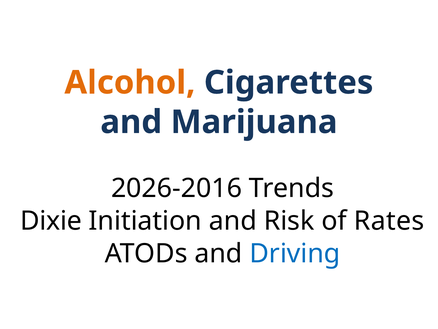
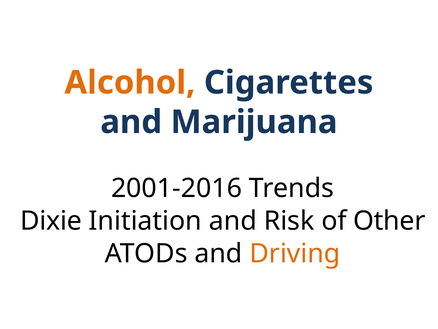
2026-2016: 2026-2016 -> 2001-2016
Rates: Rates -> Other
Driving colour: blue -> orange
